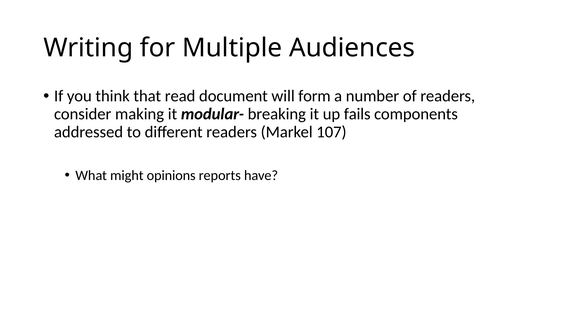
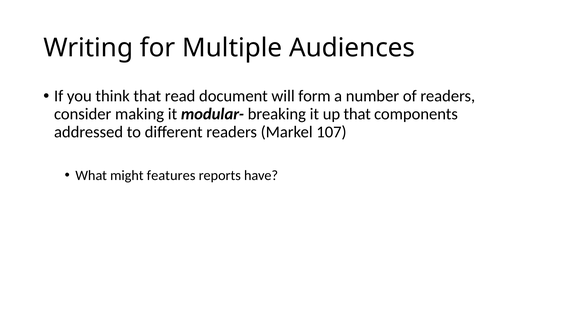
up fails: fails -> that
opinions: opinions -> features
